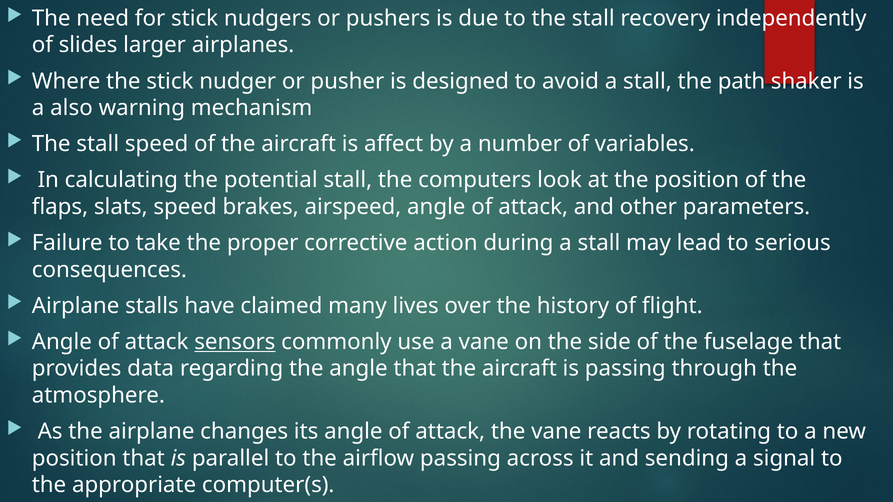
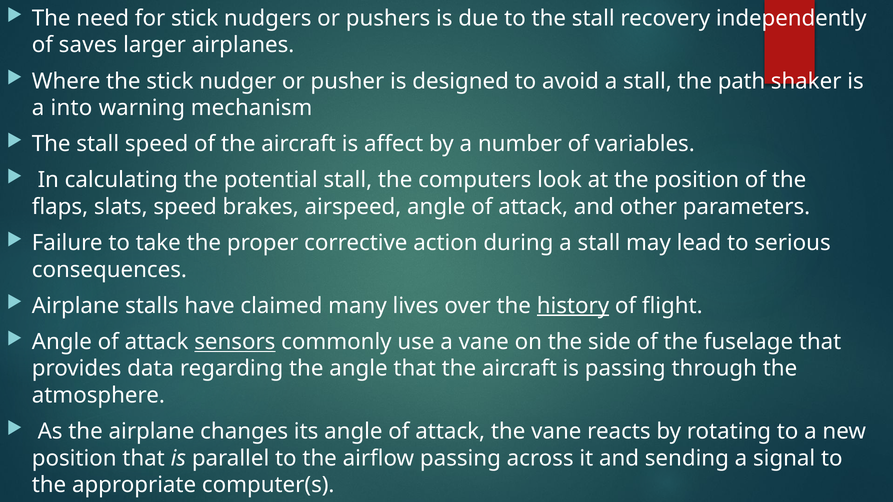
slides: slides -> saves
also: also -> into
history underline: none -> present
